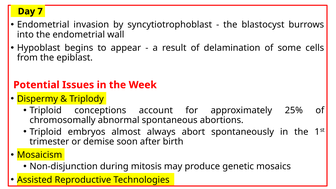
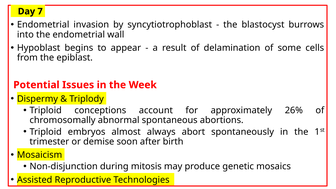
25%: 25% -> 26%
